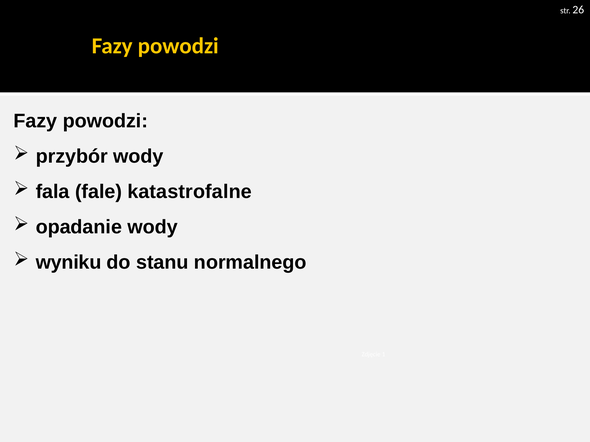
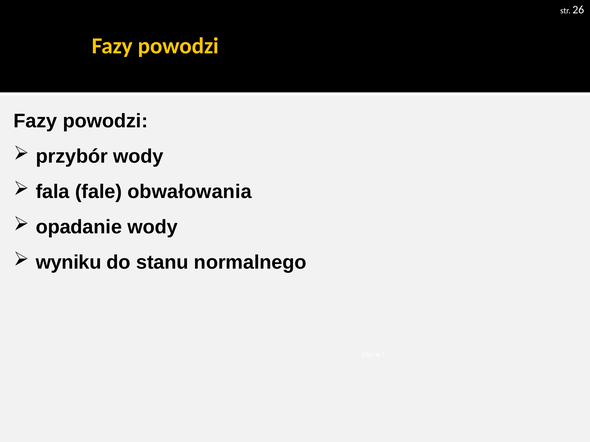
katastrofalne: katastrofalne -> obwałowania
